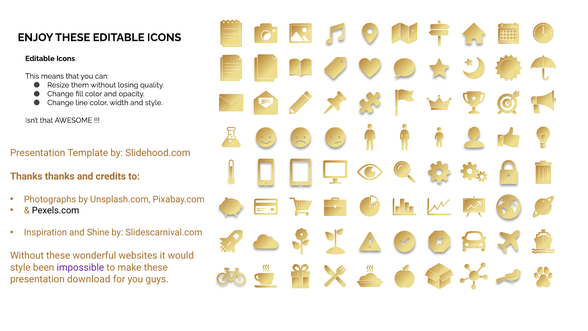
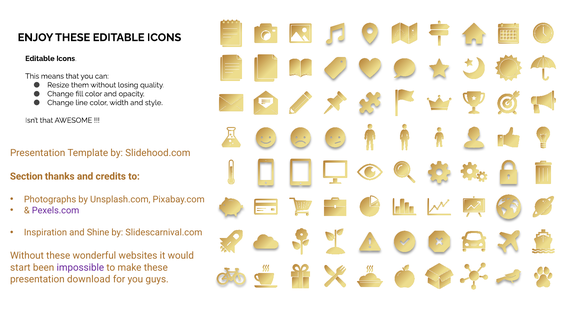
Thanks at (26, 176): Thanks -> Section
Pexels.com colour: black -> purple
style at (20, 267): style -> start
